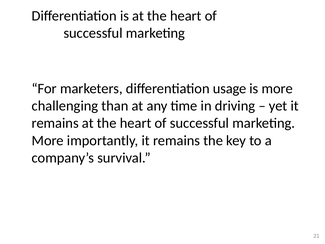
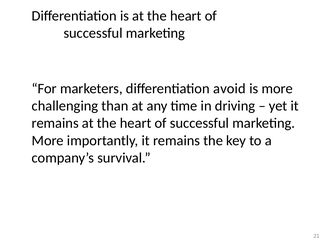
usage: usage -> avoid
